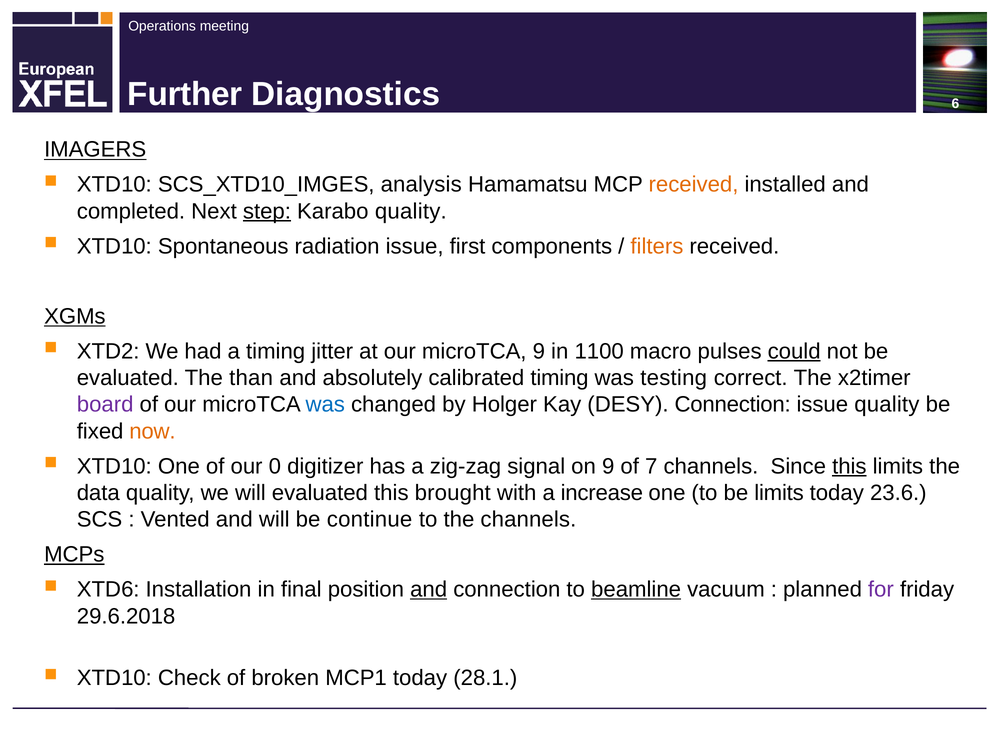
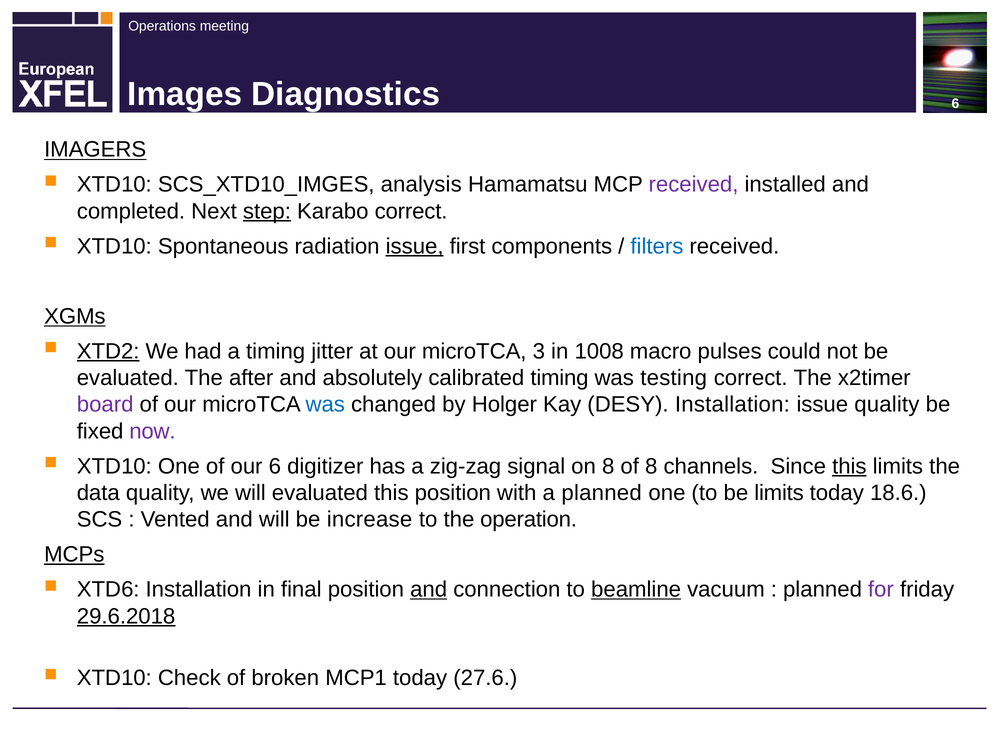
Further: Further -> Images
received at (694, 185) colour: orange -> purple
Karabo quality: quality -> correct
issue at (415, 246) underline: none -> present
filters colour: orange -> blue
XTD2 underline: none -> present
microTCA 9: 9 -> 3
1100: 1100 -> 1008
could underline: present -> none
than: than -> after
DESY Connection: Connection -> Installation
now colour: orange -> purple
our 0: 0 -> 6
on 9: 9 -> 8
of 7: 7 -> 8
this brought: brought -> position
a increase: increase -> planned
23.6: 23.6 -> 18.6
continue: continue -> increase
the channels: channels -> operation
29.6.2018 underline: none -> present
28.1: 28.1 -> 27.6
